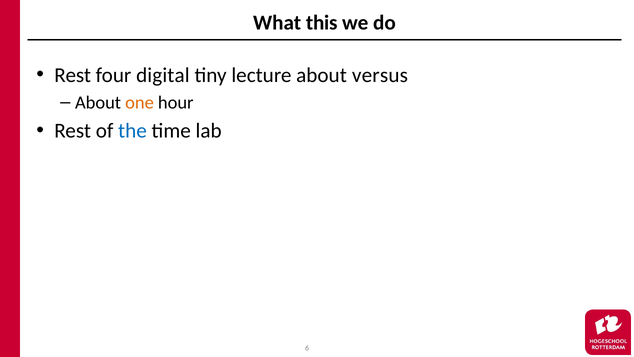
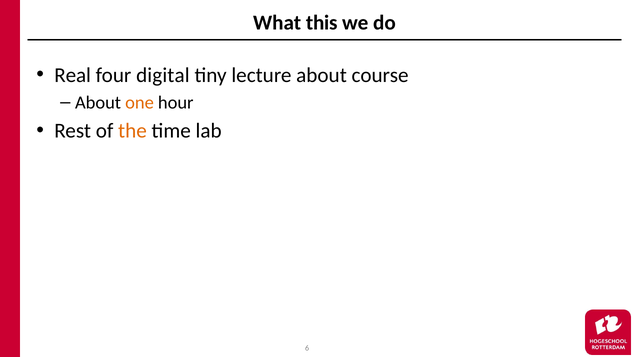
Rest at (73, 75): Rest -> Real
versus: versus -> course
the colour: blue -> orange
